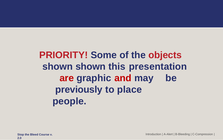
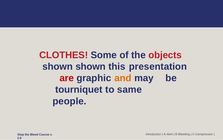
PRIORITY: PRIORITY -> CLOTHES
and colour: red -> orange
previously: previously -> tourniquet
place: place -> same
